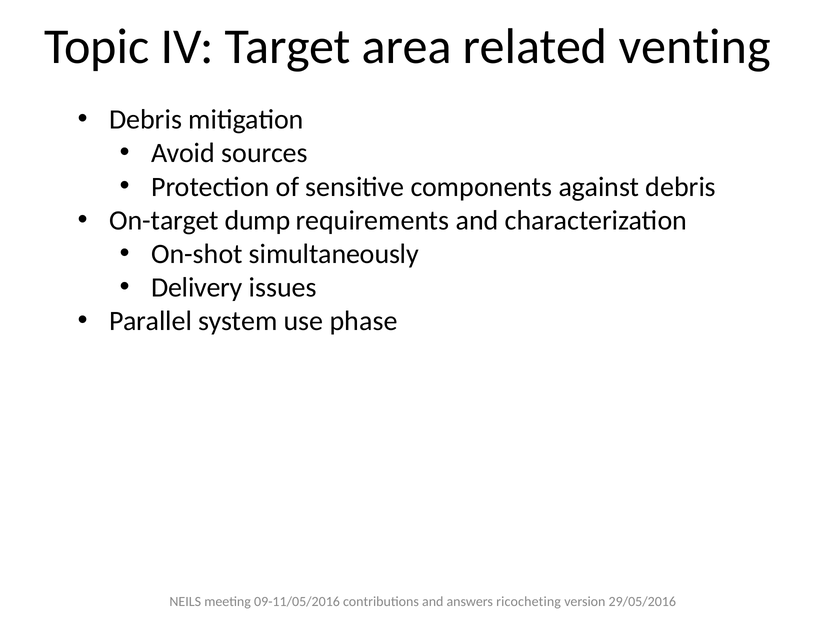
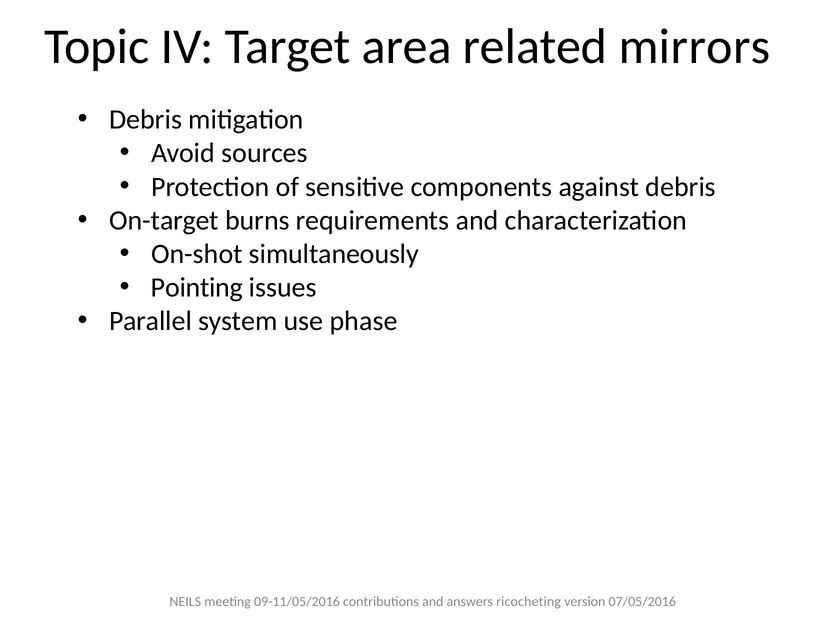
venting: venting -> mirrors
dump: dump -> burns
Delivery: Delivery -> Pointing
29/05/2016: 29/05/2016 -> 07/05/2016
